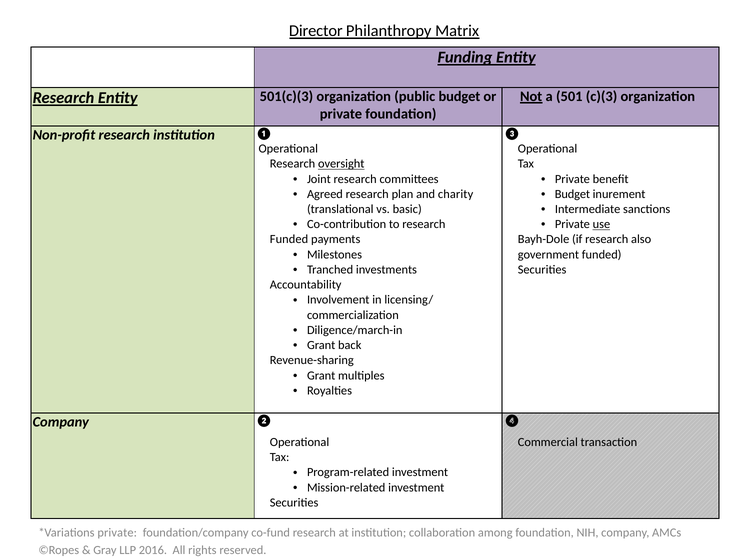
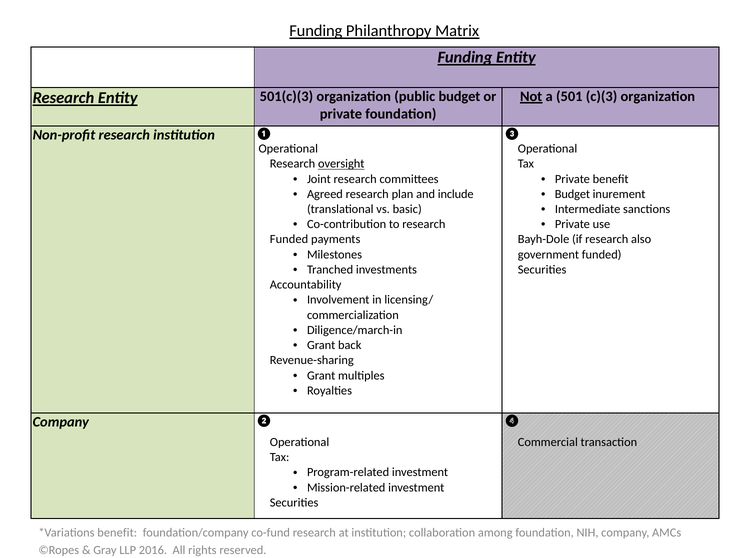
Director at (316, 31): Director -> Funding
charity: charity -> include
use underline: present -> none
private at (117, 533): private -> benefit
